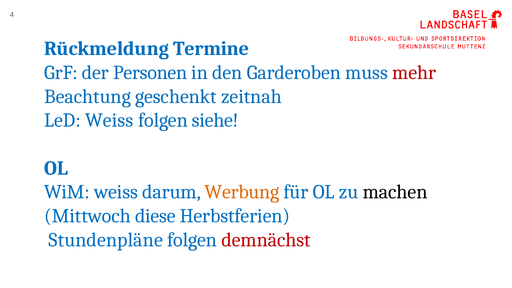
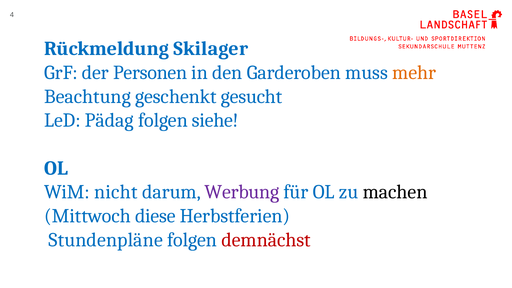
Termine: Termine -> Skilager
mehr colour: red -> orange
zeitnah: zeitnah -> gesucht
LeD Weiss: Weiss -> Pädag
WiM weiss: weiss -> nicht
Werbung colour: orange -> purple
